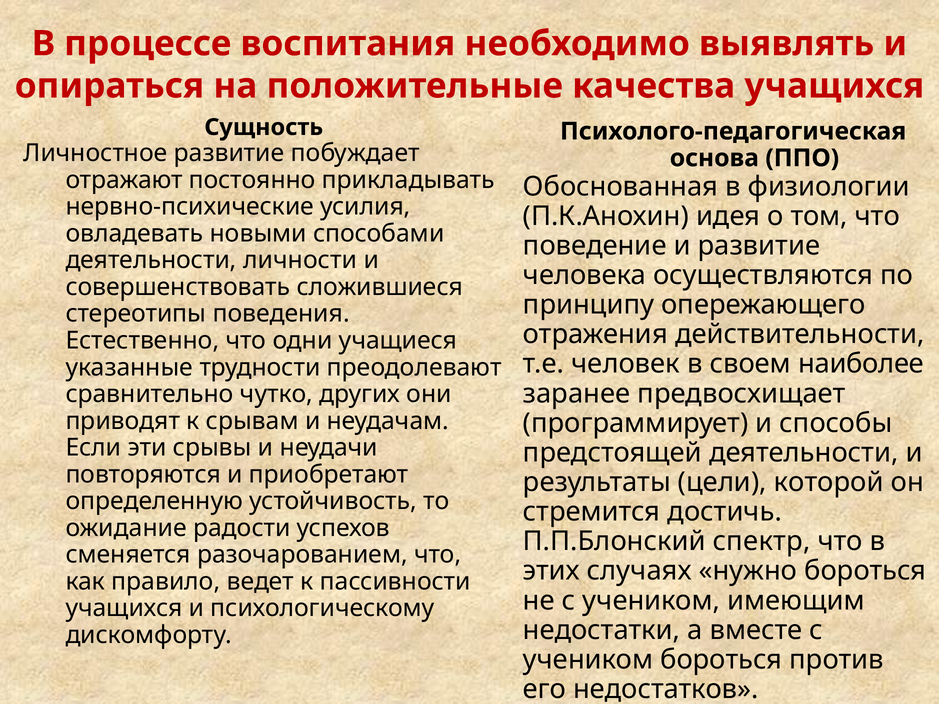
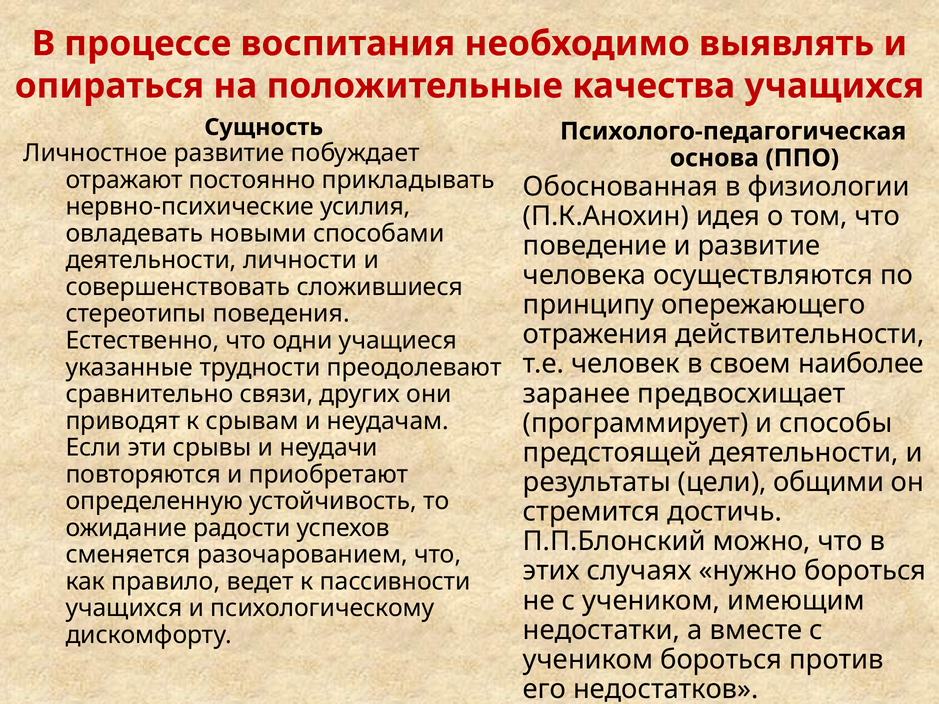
чутко: чутко -> связи
которой: которой -> общими
спектр: спектр -> можно
